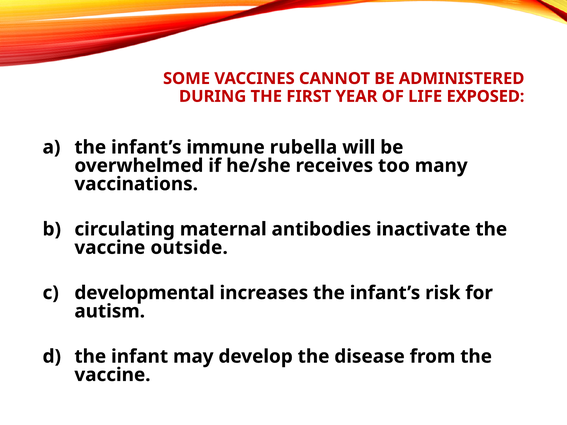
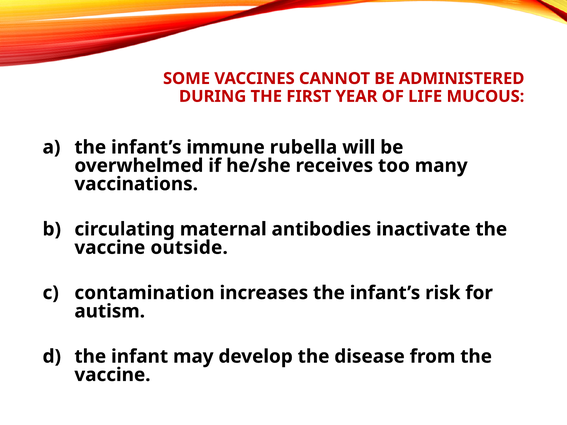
EXPOSED: EXPOSED -> MUCOUS
developmental: developmental -> contamination
